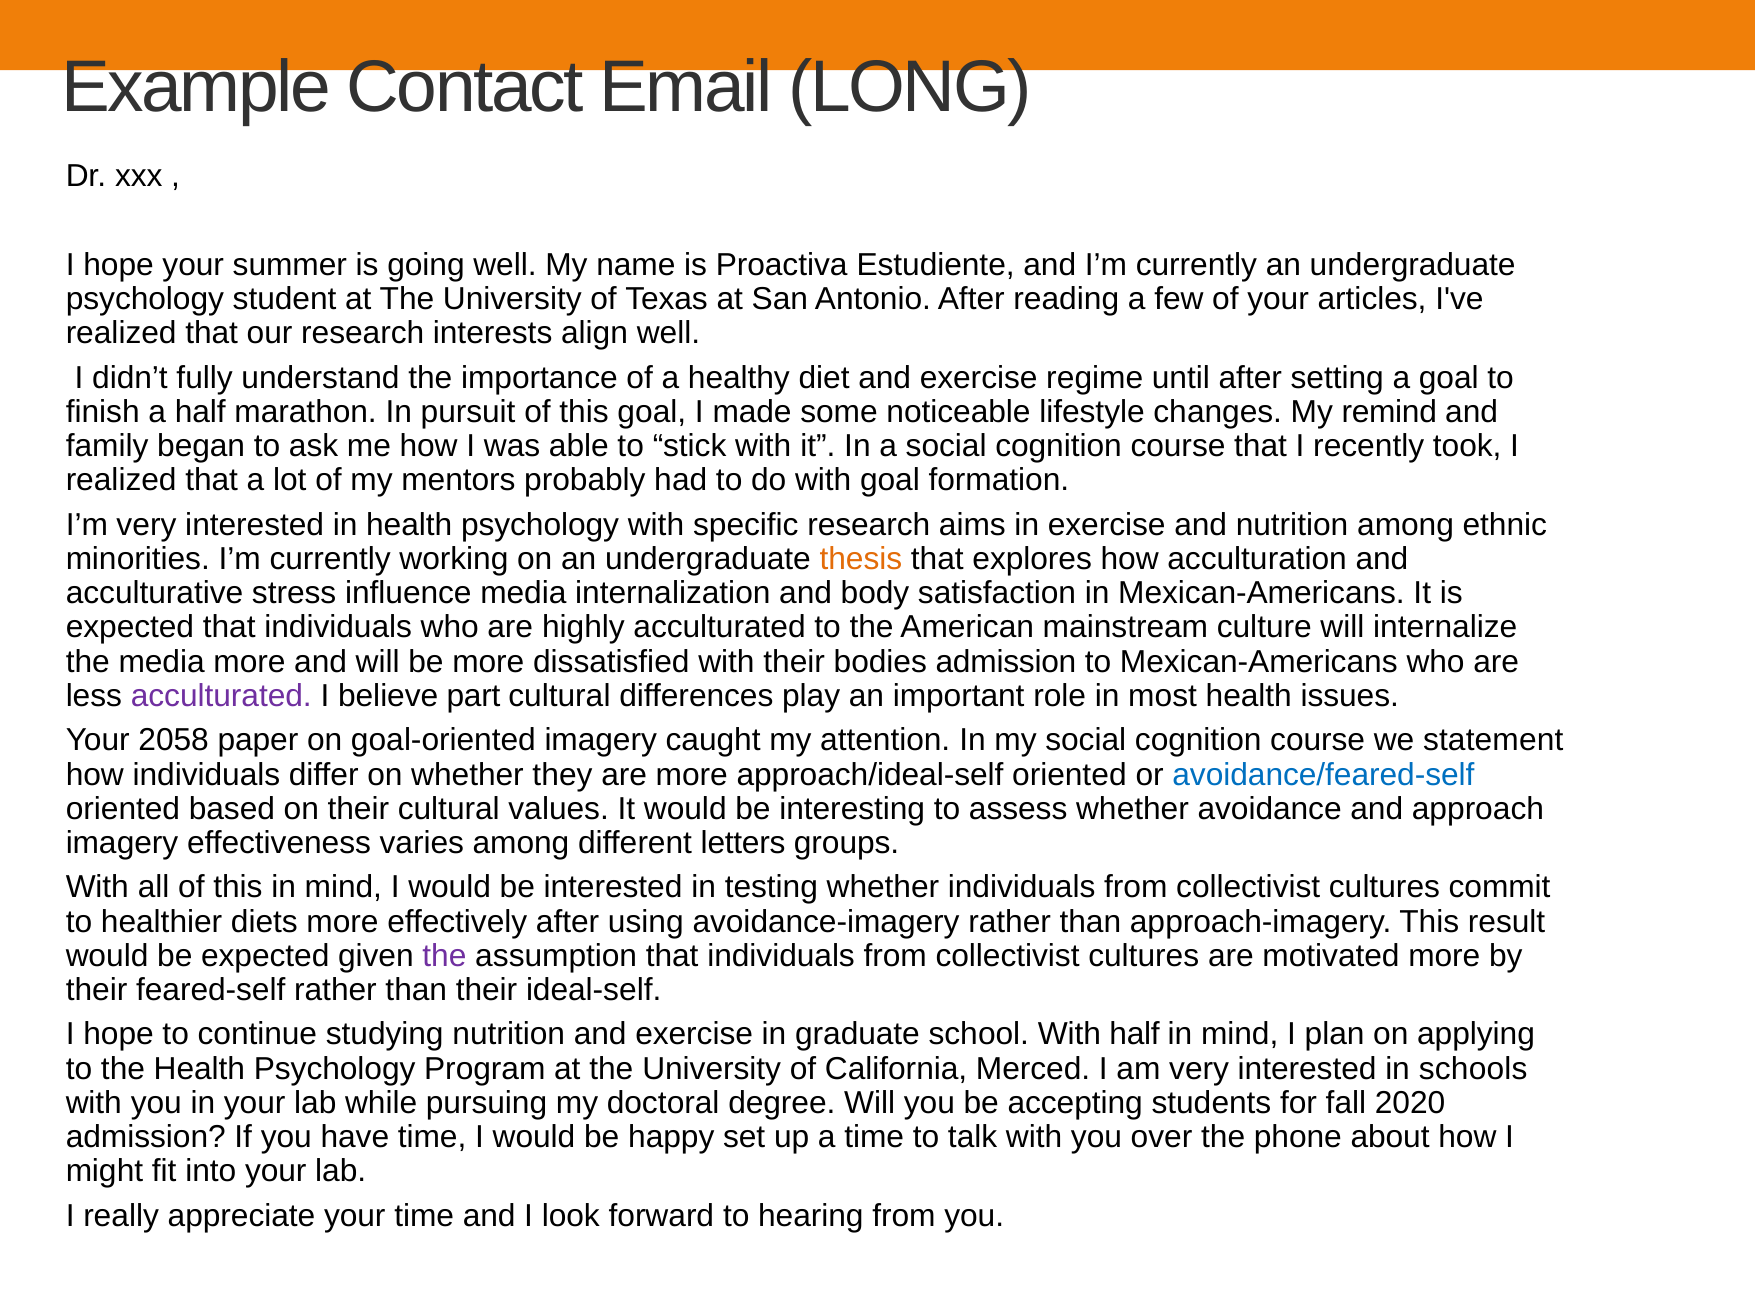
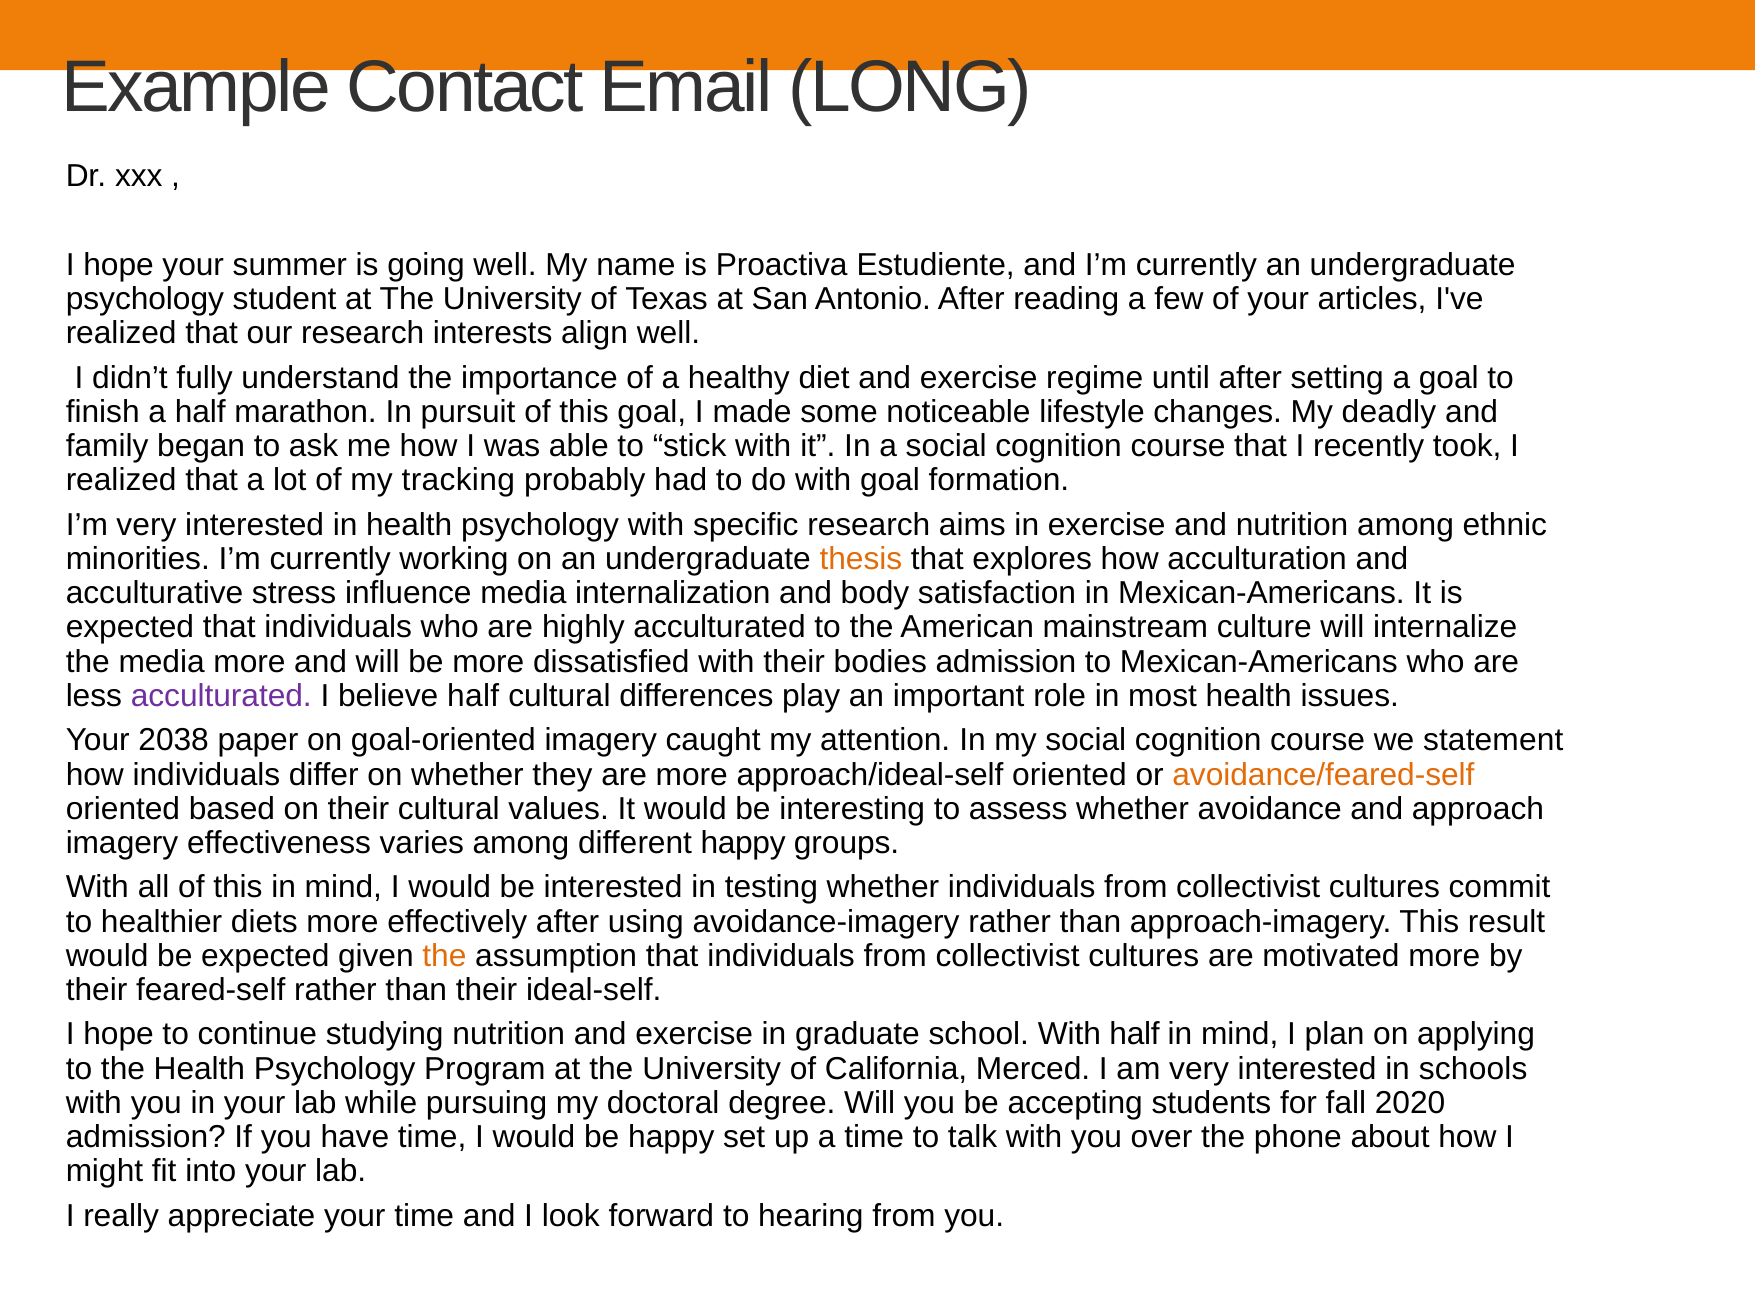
remind: remind -> deadly
mentors: mentors -> tracking
believe part: part -> half
2058: 2058 -> 2038
avoidance/feared-self colour: blue -> orange
different letters: letters -> happy
the at (444, 956) colour: purple -> orange
